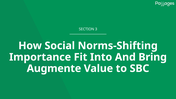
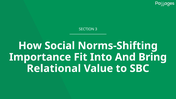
Augmente: Augmente -> Relational
